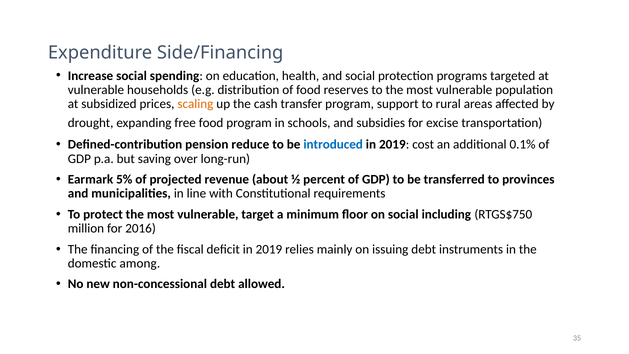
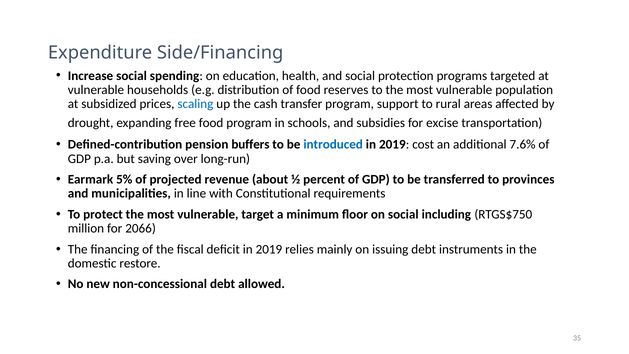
scaling colour: orange -> blue
reduce: reduce -> buffers
0.1%: 0.1% -> 7.6%
2016: 2016 -> 2066
among: among -> restore
